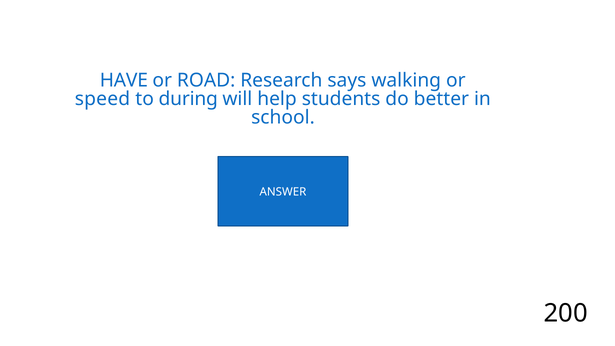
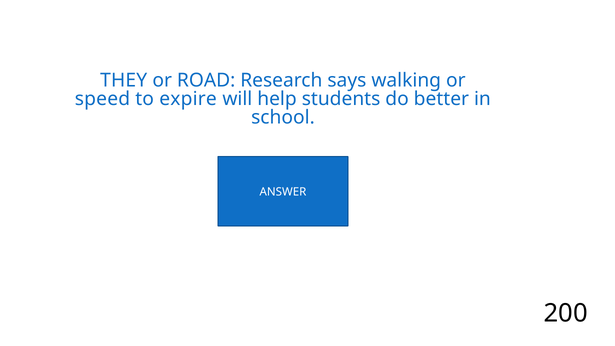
HAVE: HAVE -> THEY
during: during -> expire
